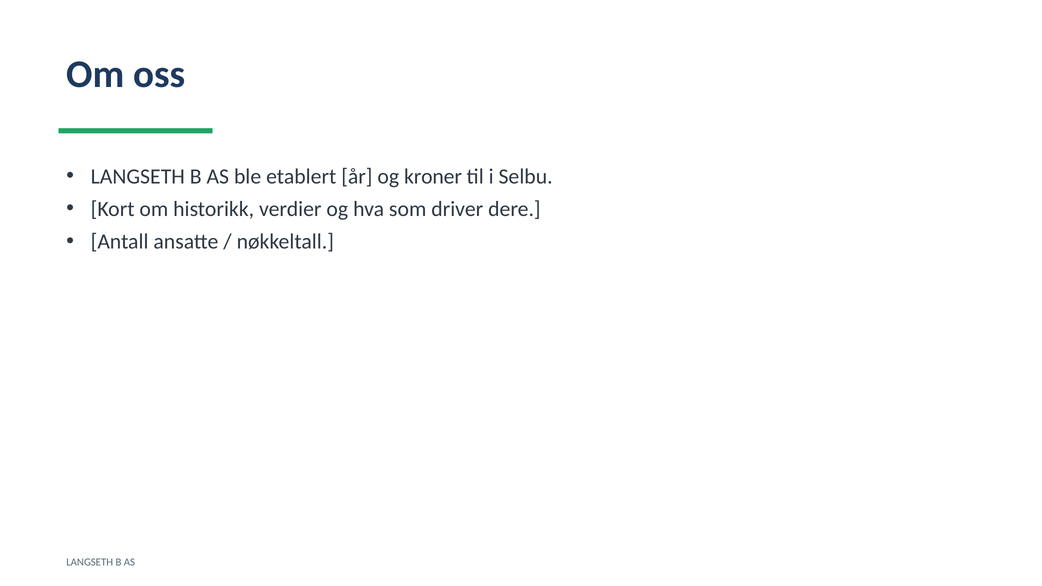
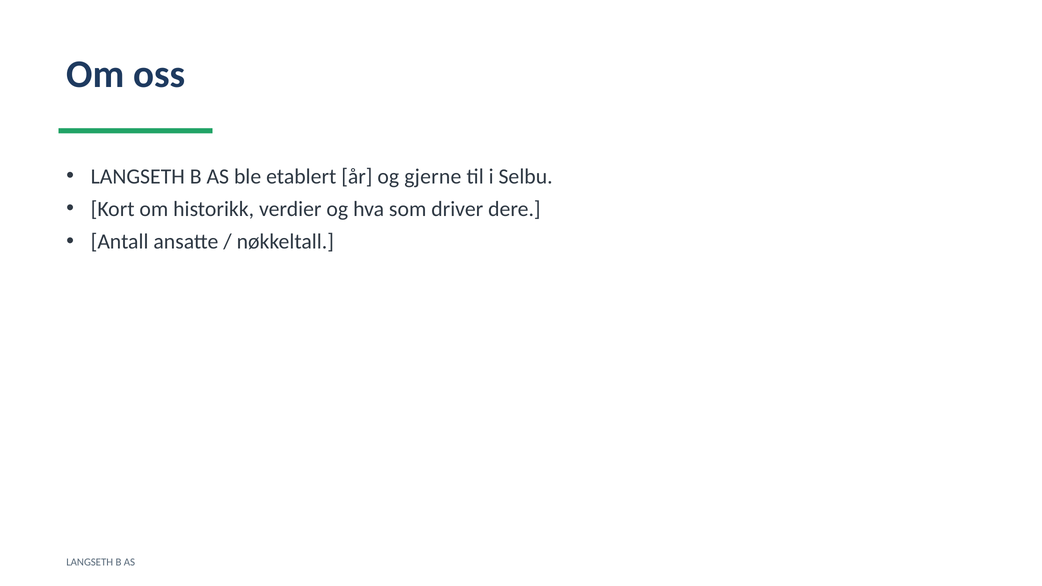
kroner: kroner -> gjerne
